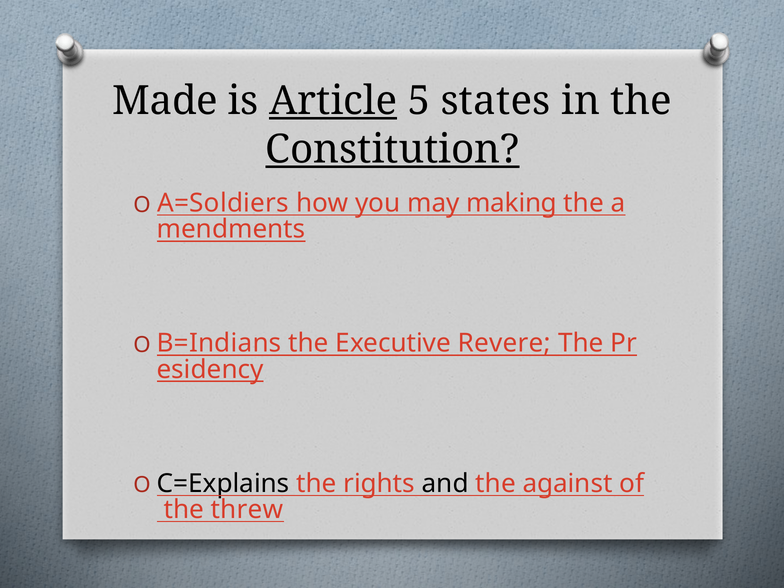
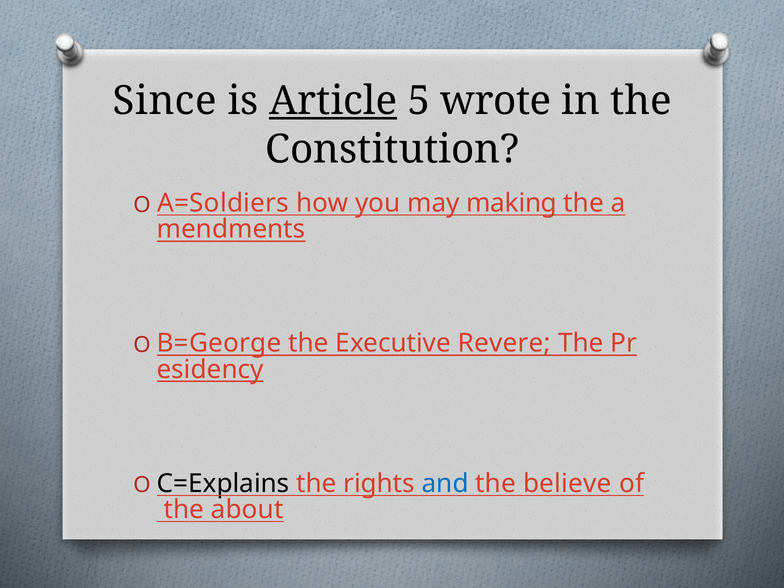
Made: Made -> Since
states: states -> wrote
Constitution underline: present -> none
B=Indians: B=Indians -> B=George
and colour: black -> blue
against: against -> believe
threw: threw -> about
